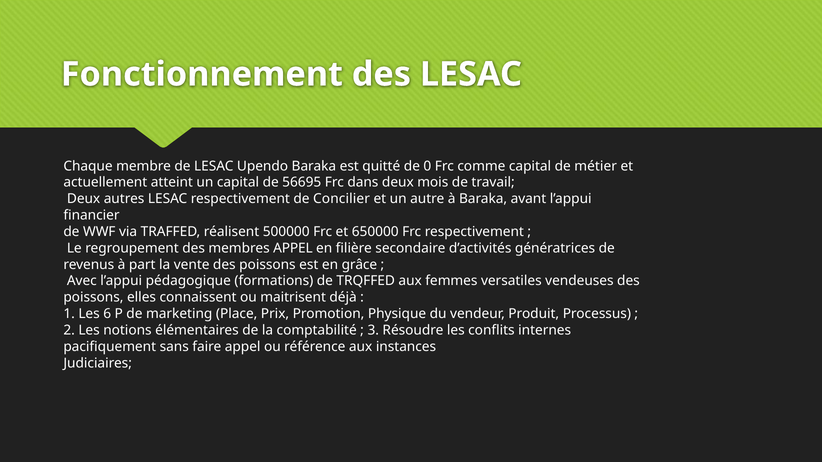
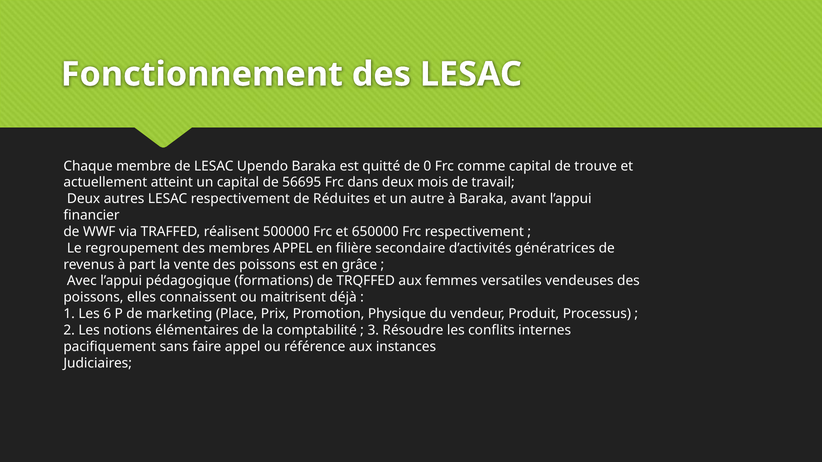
métier: métier -> trouve
Concilier: Concilier -> Réduites
